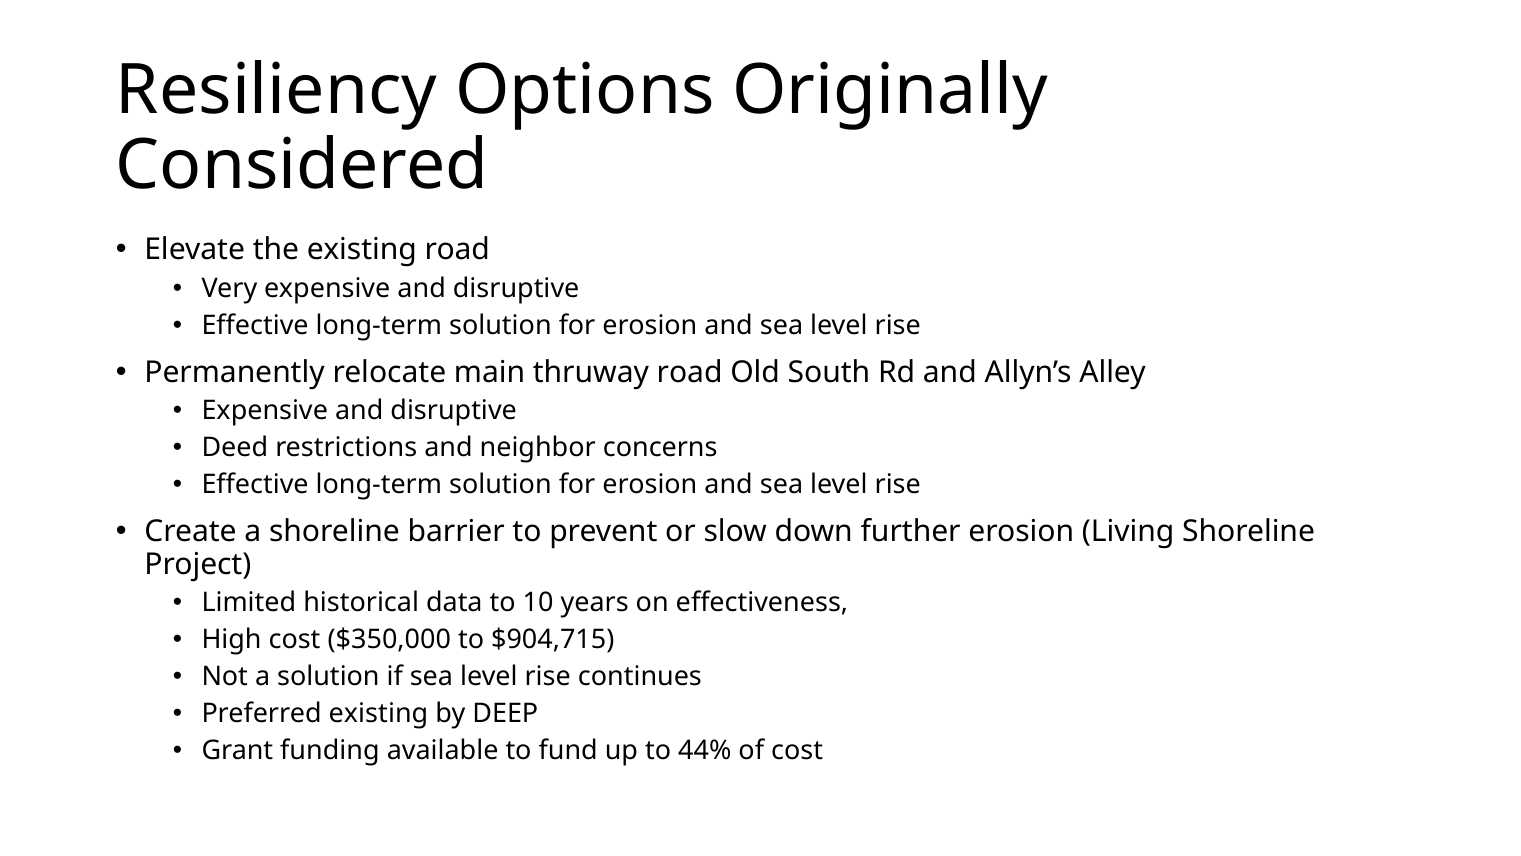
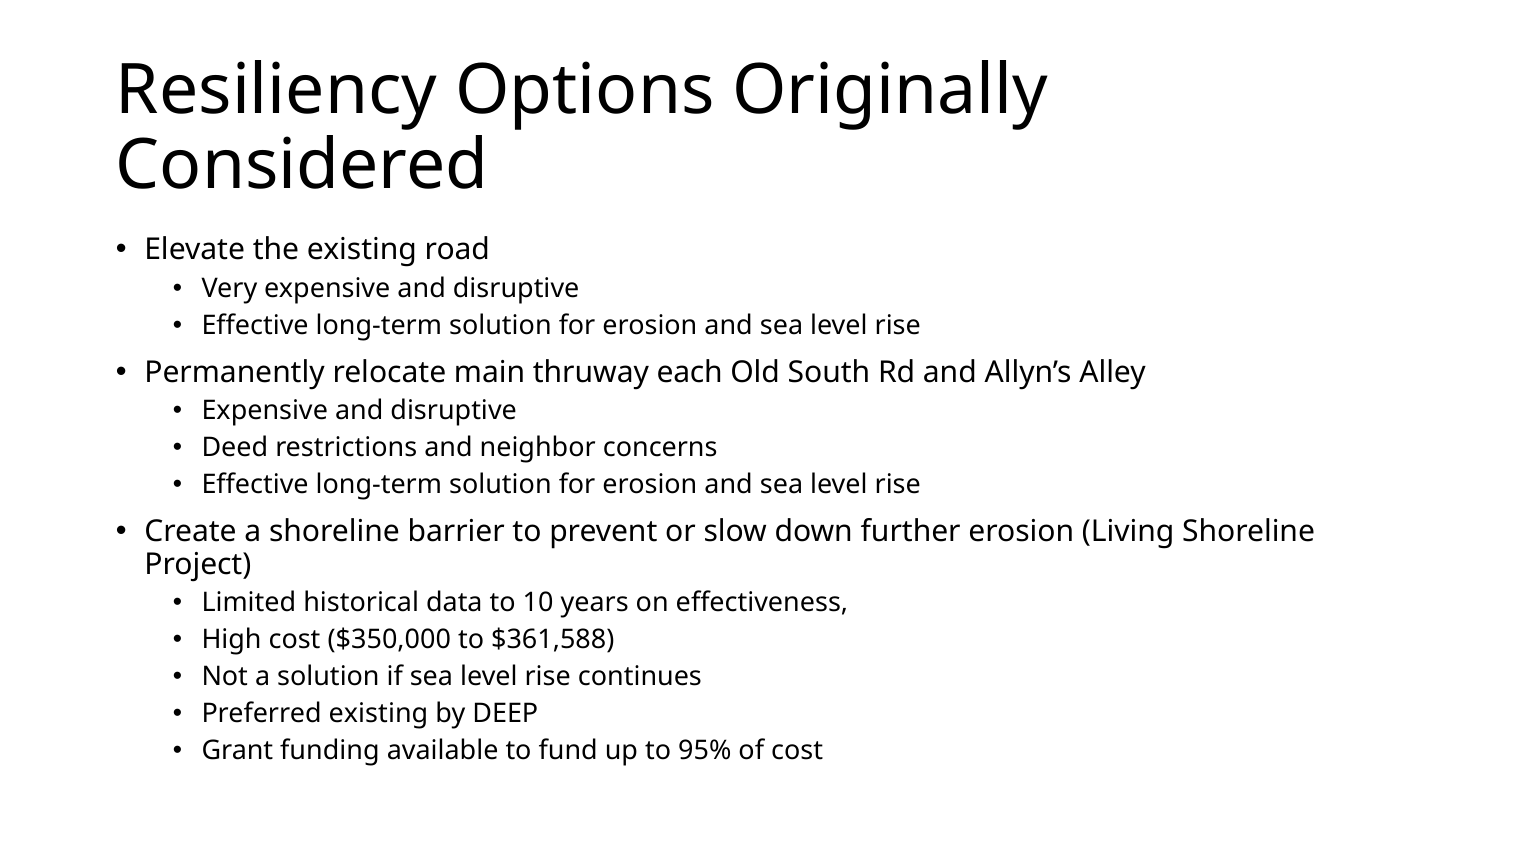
thruway road: road -> each
$904,715: $904,715 -> $361,588
44%: 44% -> 95%
